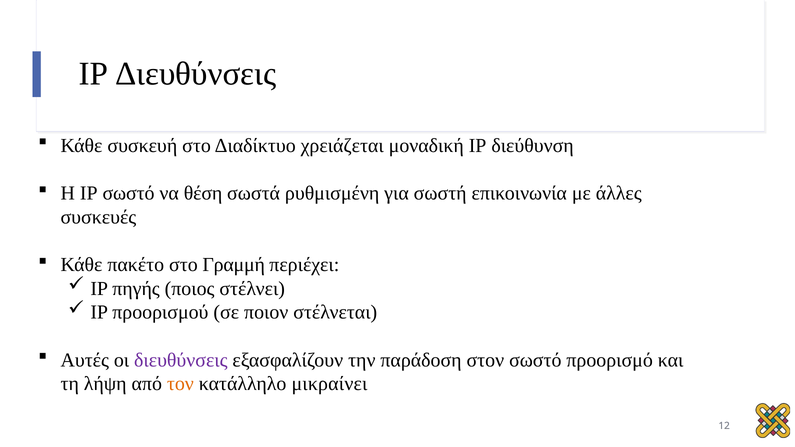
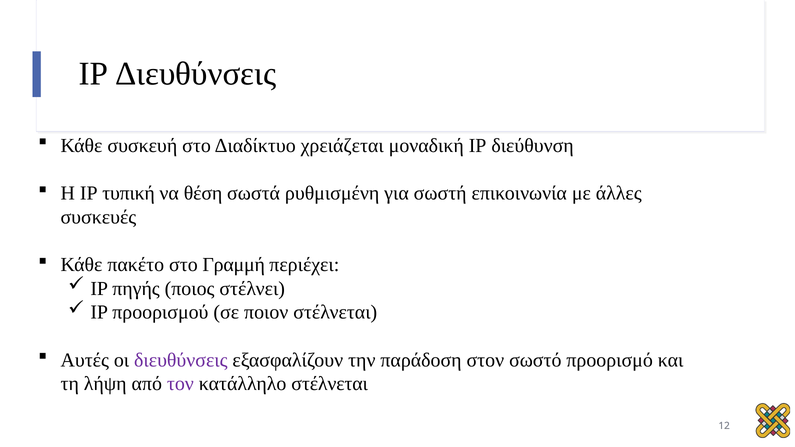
ΙΡ σωστό: σωστό -> τυπική
τον colour: orange -> purple
κατάλληλο μικραίνει: μικραίνει -> στέλνεται
